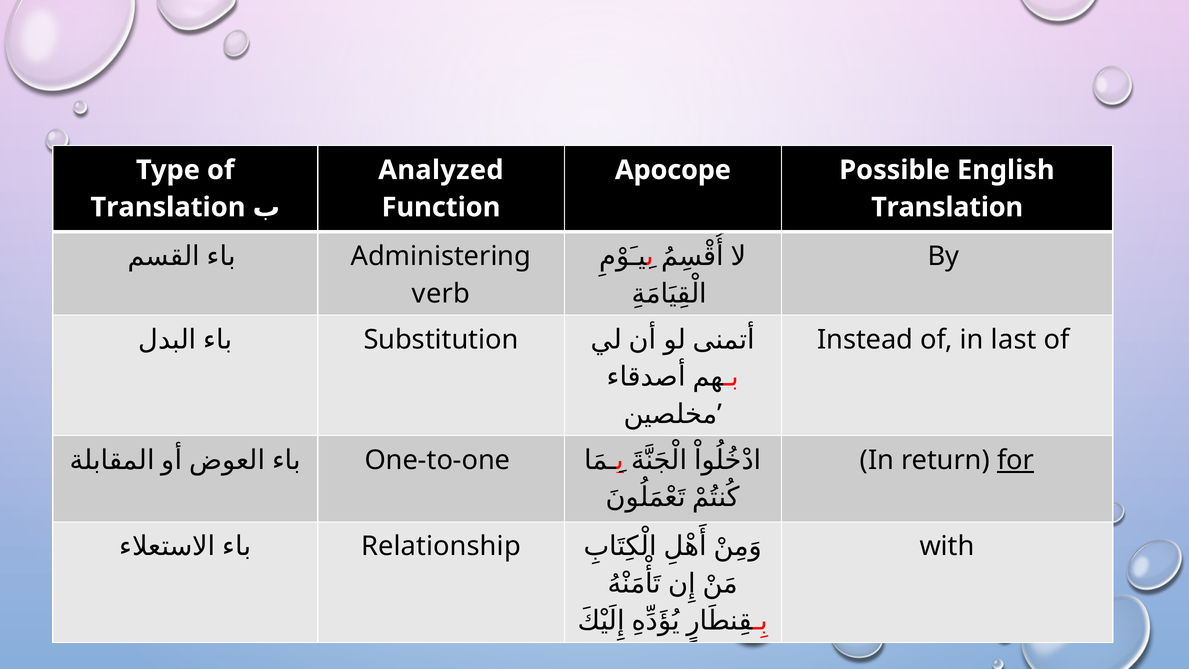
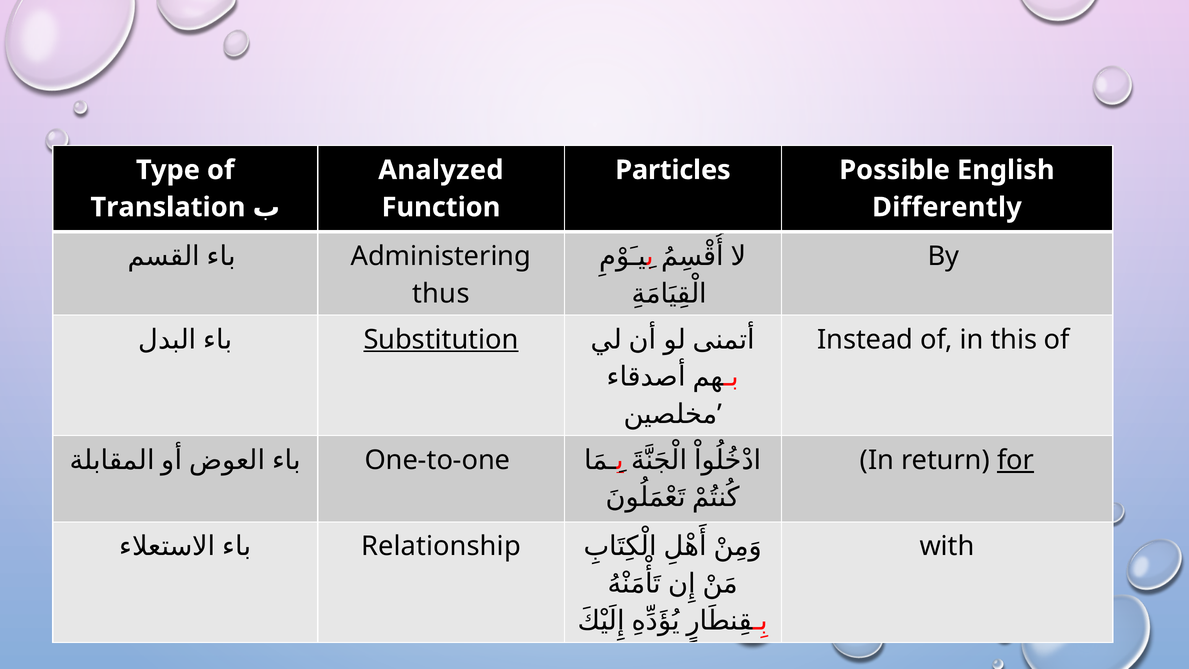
Apocope: Apocope -> Particles
Translation at (947, 207): Translation -> Differently
verb: verb -> thus
Substitution underline: none -> present
last: last -> this
